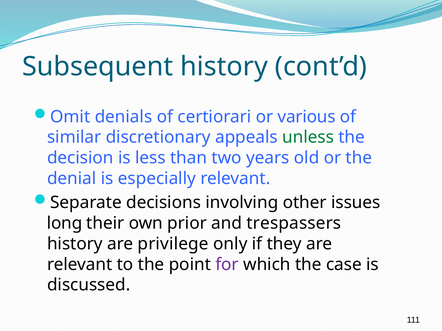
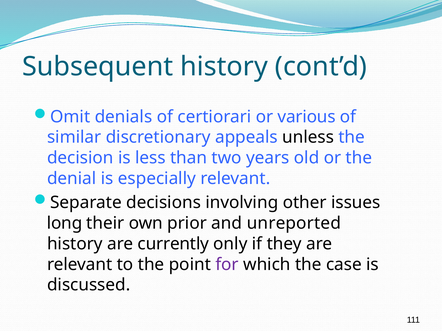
unless colour: green -> black
trespassers: trespassers -> unreported
privilege: privilege -> currently
